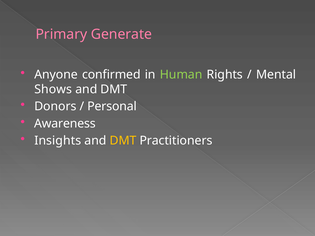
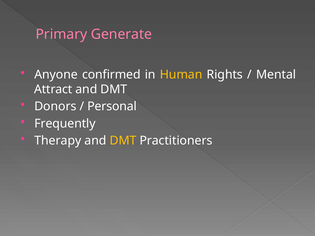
Human colour: light green -> yellow
Shows: Shows -> Attract
Awareness: Awareness -> Frequently
Insights: Insights -> Therapy
